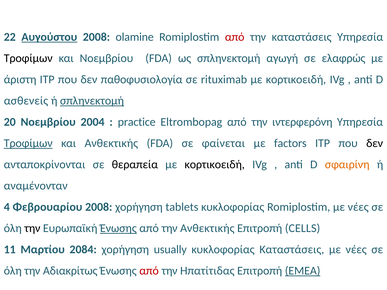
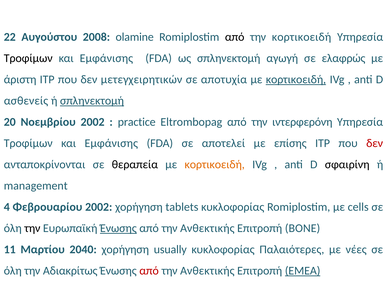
Αυγούστου underline: present -> none
από at (235, 37) colour: red -> black
την καταστάσεις: καταστάσεις -> κορτικοειδή
Νοεμβρίου at (106, 58): Νοεμβρίου -> Εμφάνισης
παθοφυσιολογία: παθοφυσιολογία -> μετεγχειρητικών
rituximab: rituximab -> αποτυχία
κορτικοειδή at (296, 80) underline: none -> present
Νοεμβρίου 2004: 2004 -> 2002
Τροφίμων at (28, 143) underline: present -> none
Ανθεκτικής at (111, 143): Ανθεκτικής -> Εμφάνισης
φαίνεται: φαίνεται -> αποτελεί
factors: factors -> επίσης
δεν at (375, 143) colour: black -> red
κορτικοειδή at (215, 165) colour: black -> orange
σφαιρίνη colour: orange -> black
αναμένονταν: αναμένονταν -> management
Φεβρουαρίου 2008: 2008 -> 2002
Romiplostim με νέες: νέες -> cells
CELLS: CELLS -> BONE
2084: 2084 -> 2040
κυκλοφορίας Καταστάσεις: Καταστάσεις -> Παλαιότερες
Ηπατίτιδας at (207, 271): Ηπατίτιδας -> Ανθεκτικής
